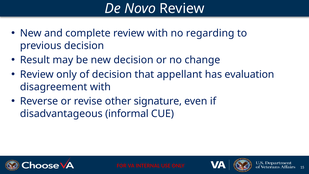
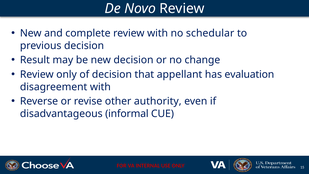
regarding: regarding -> schedular
signature: signature -> authority
